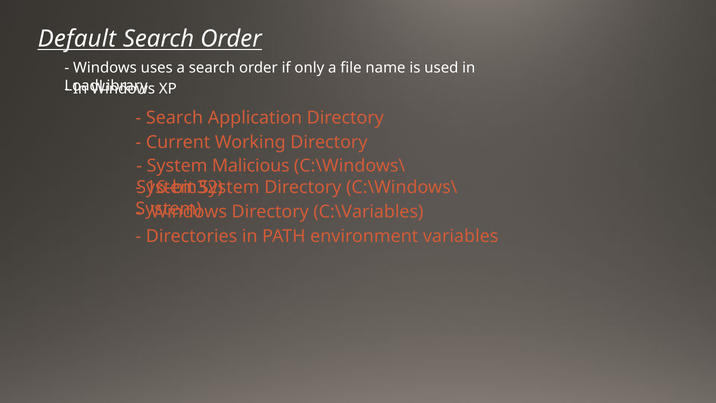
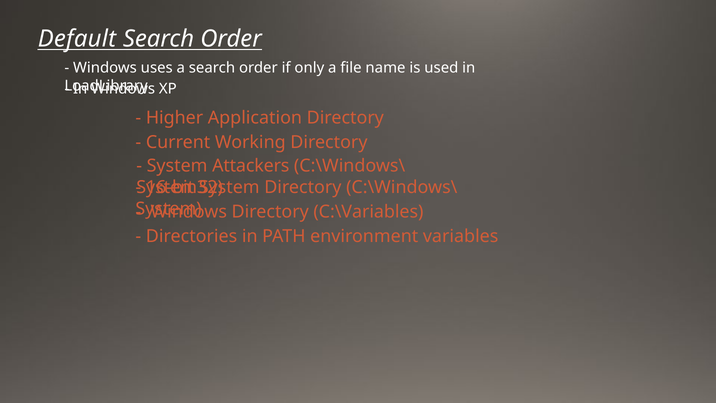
Search at (174, 118): Search -> Higher
Malicious: Malicious -> Attackers
